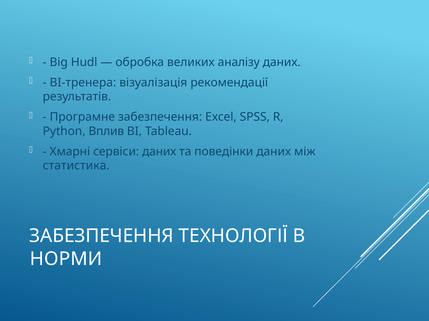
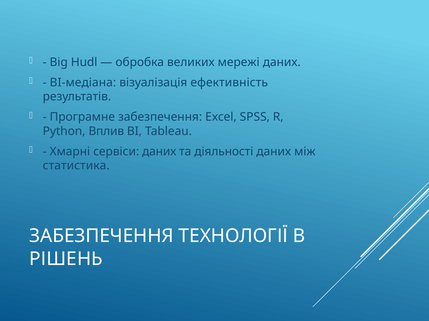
аналізу: аналізу -> мережі
BI-тренера: BI-тренера -> BI-медіана
рекомендації: рекомендації -> ефективність
поведінки: поведінки -> діяльності
НОРМИ: НОРМИ -> РІШЕНЬ
